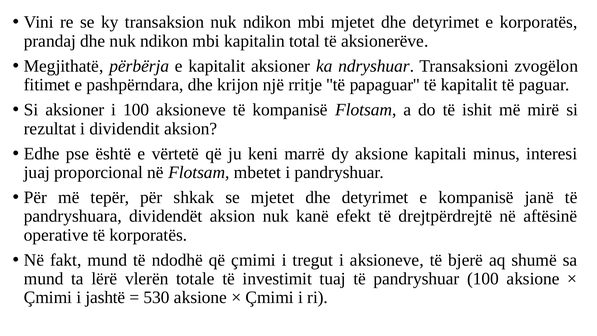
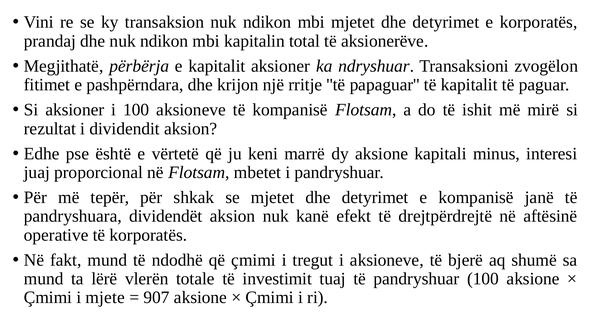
jashtë: jashtë -> mjete
530: 530 -> 907
